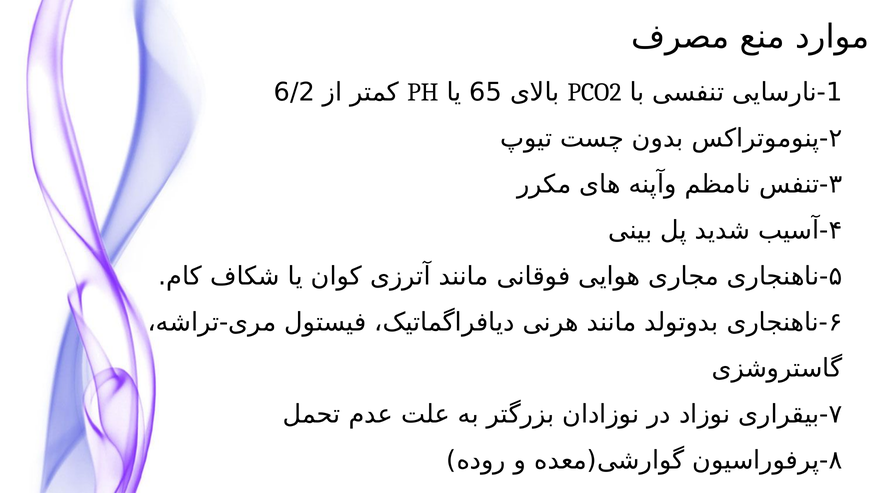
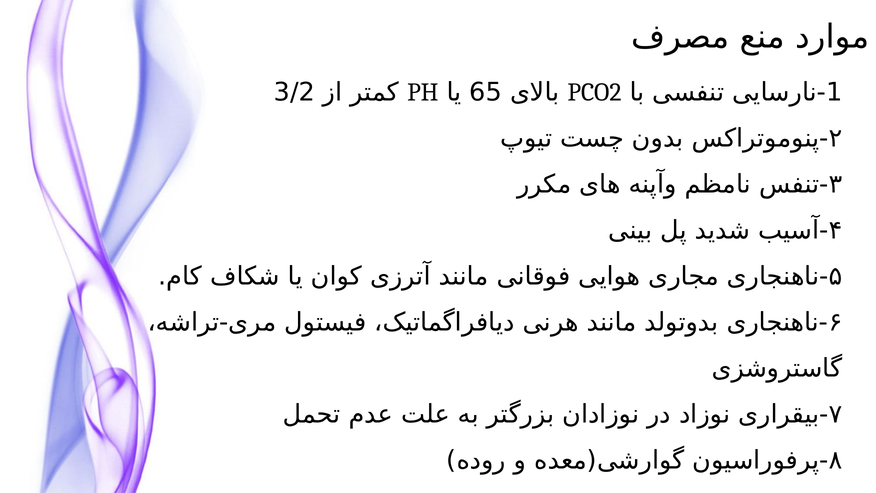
6/2: 6/2 -> 3/2
